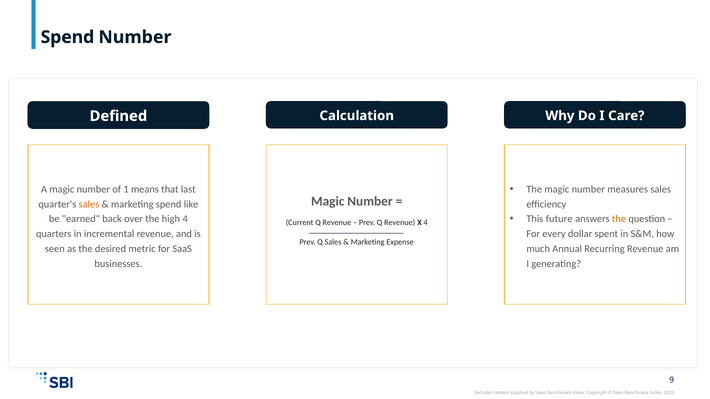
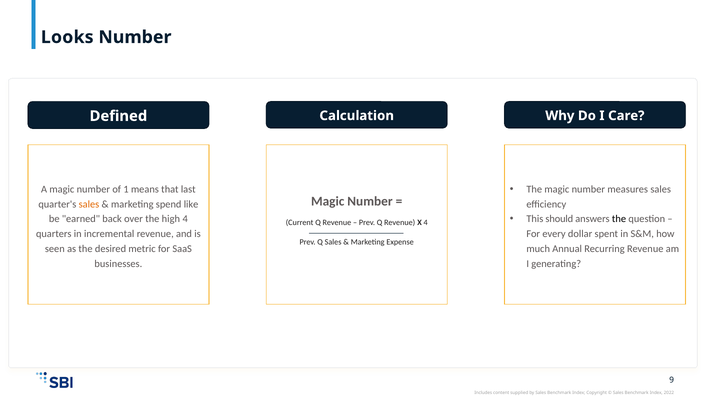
Spend at (67, 37): Spend -> Looks
future: future -> should
the at (619, 219) colour: orange -> black
